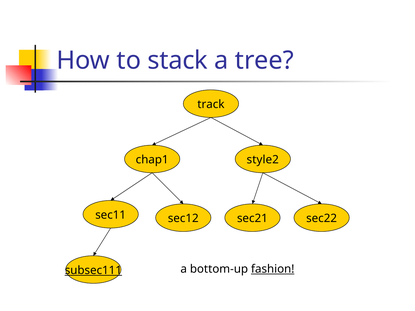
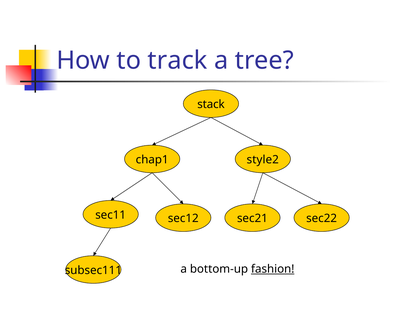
stack: stack -> track
track: track -> stack
subsec111 underline: present -> none
